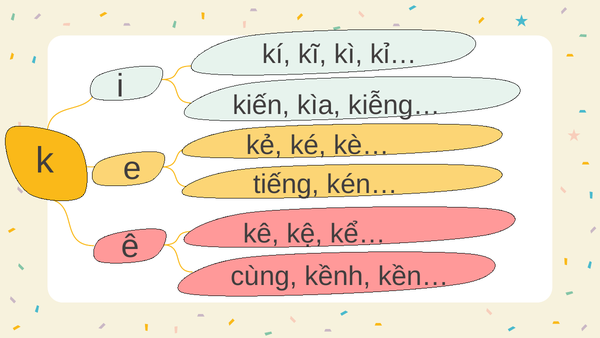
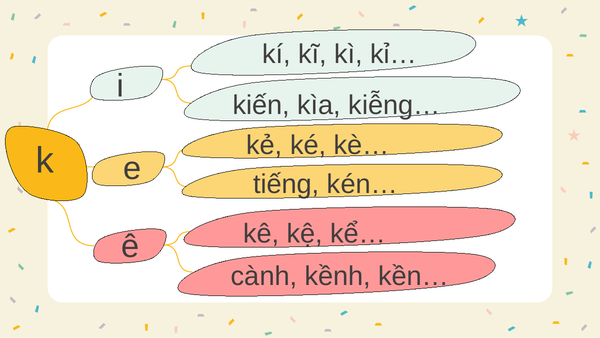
cùng: cùng -> cành
